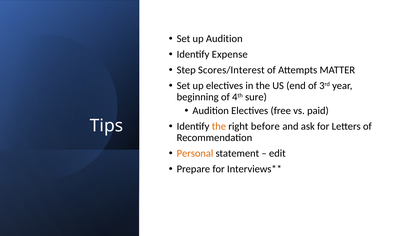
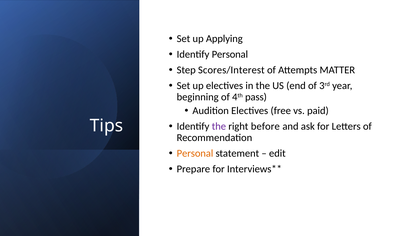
up Audition: Audition -> Applying
Identify Expense: Expense -> Personal
sure: sure -> pass
the at (219, 126) colour: orange -> purple
